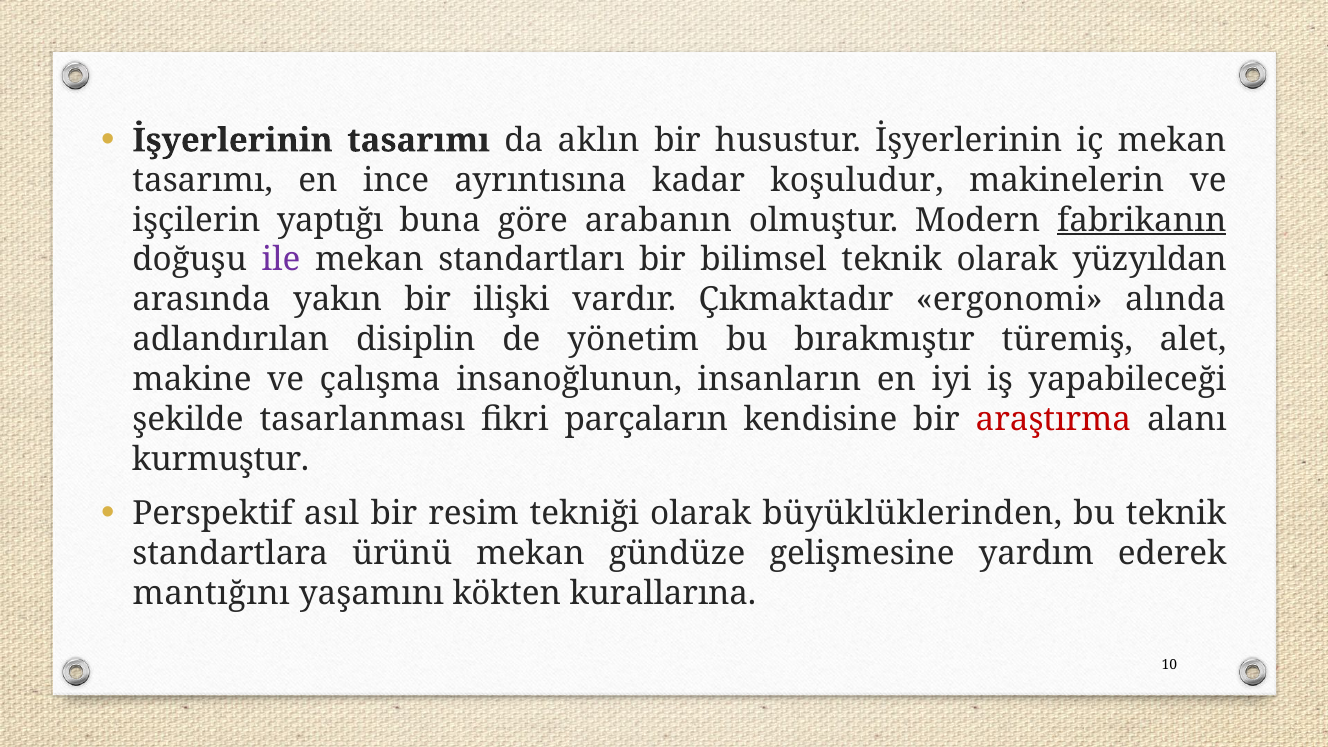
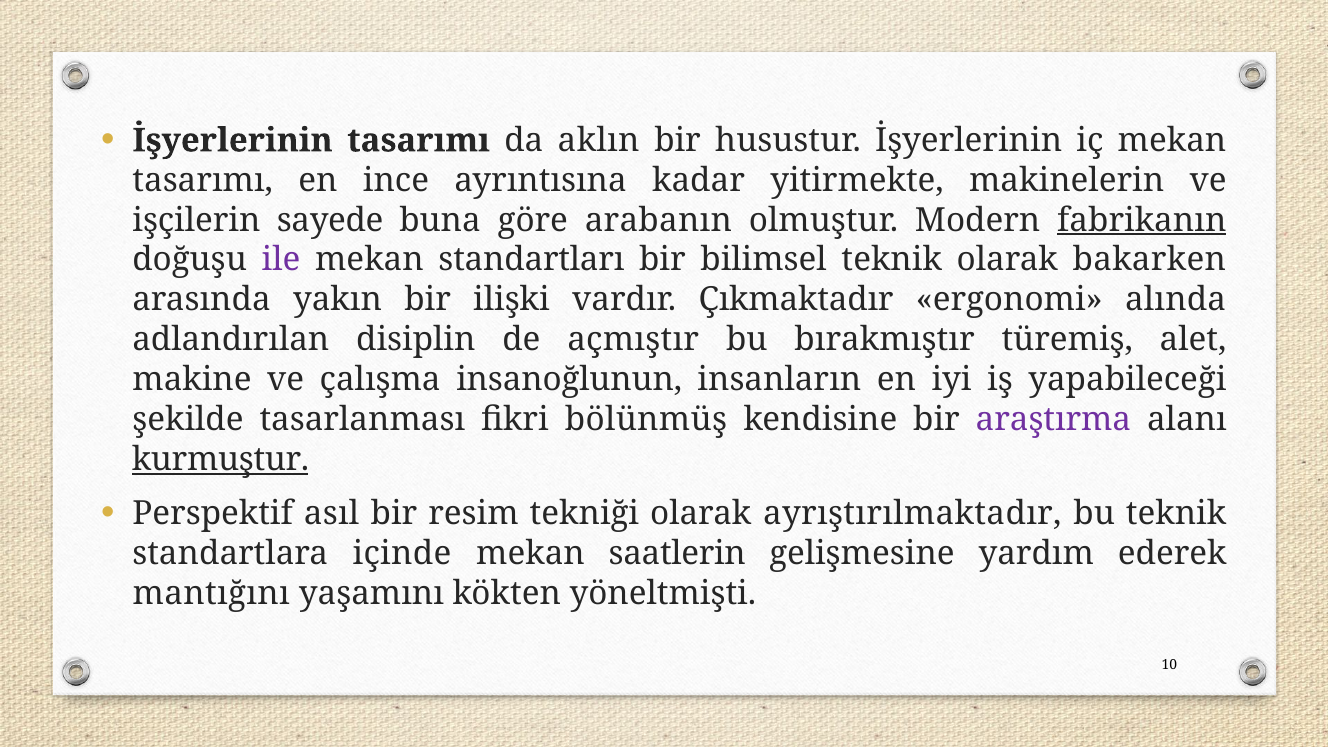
koşuludur: koşuludur -> yitirmekte
yaptığı: yaptığı -> sayede
yüzyıldan: yüzyıldan -> bakarken
yönetim: yönetim -> açmıştır
parçaların: parçaların -> bölünmüş
araştırma colour: red -> purple
kurmuştur underline: none -> present
büyüklüklerinden: büyüklüklerinden -> ayrıştırılmaktadır
ürünü: ürünü -> içinde
gündüze: gündüze -> saatlerin
kurallarına: kurallarına -> yöneltmişti
